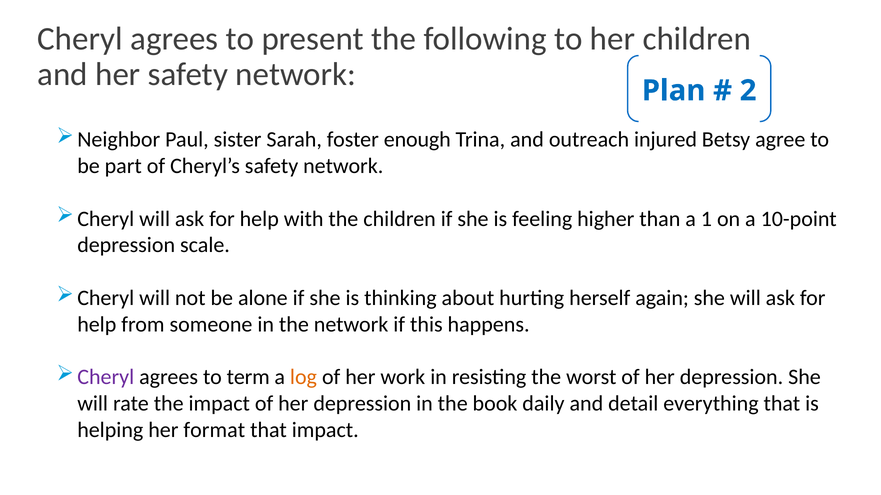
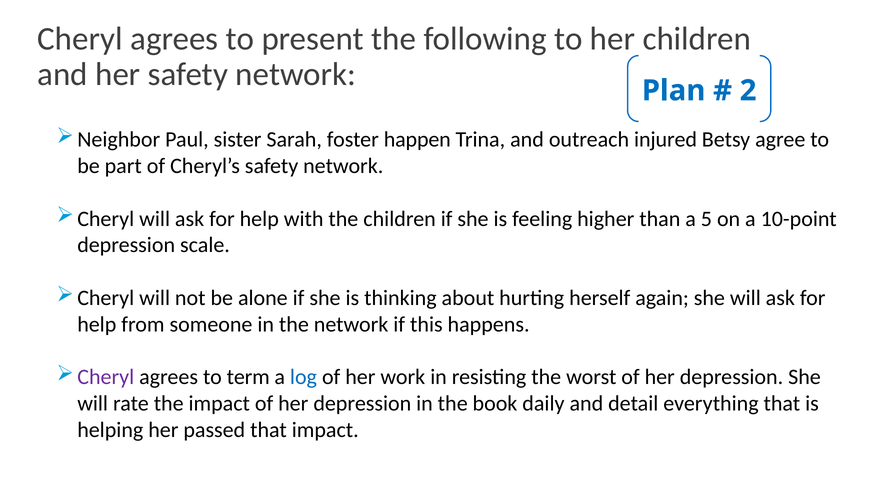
enough: enough -> happen
1: 1 -> 5
log colour: orange -> blue
format: format -> passed
